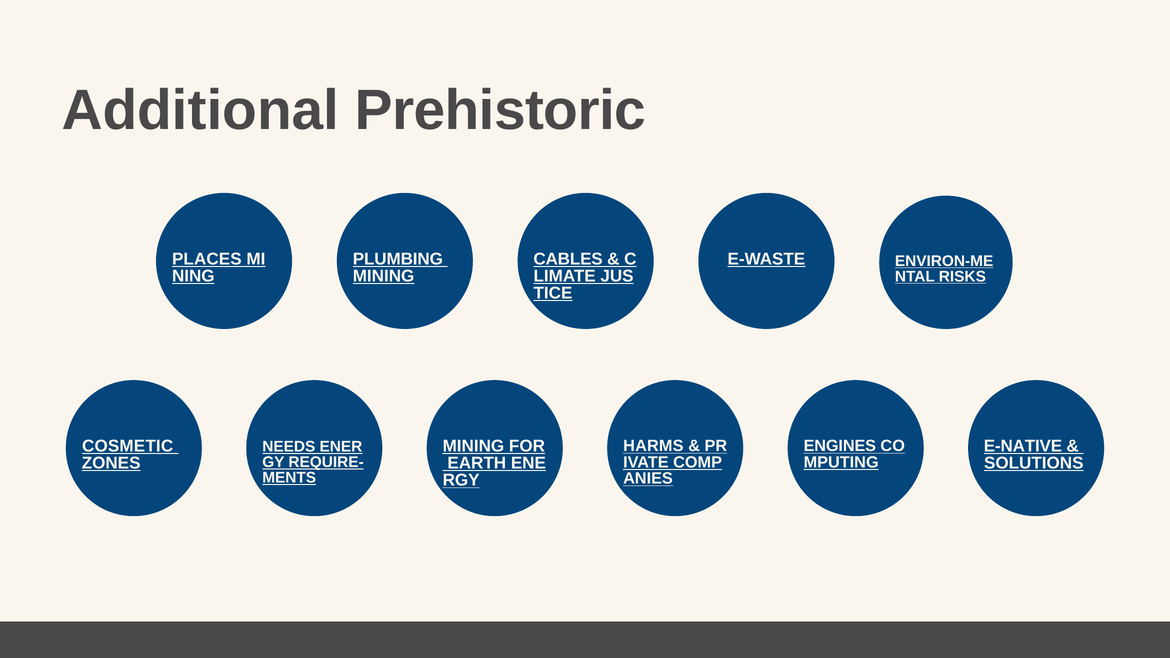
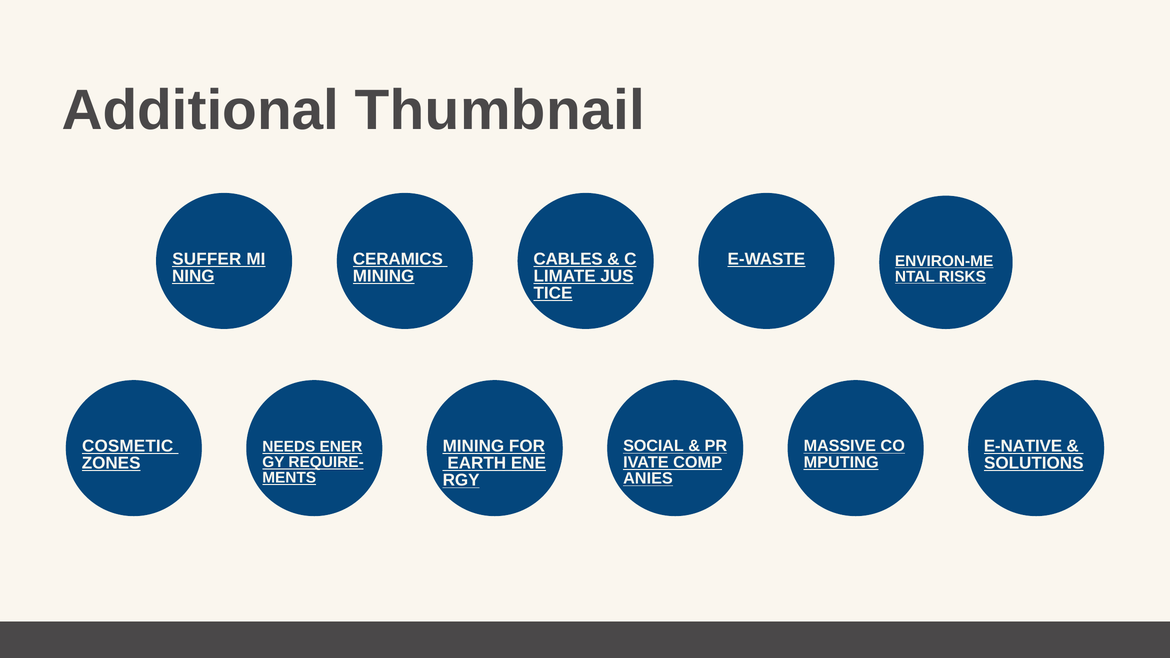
Prehistoric: Prehistoric -> Thumbnail
PLACES: PLACES -> SUFFER
PLUMBING: PLUMBING -> CERAMICS
HARMS: HARMS -> SOCIAL
ENGINES: ENGINES -> MASSIVE
